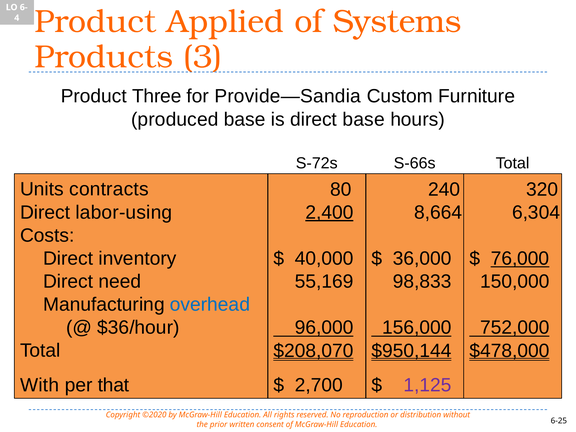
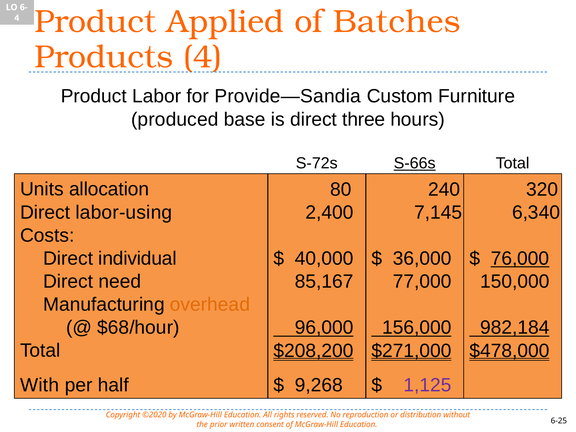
Systems: Systems -> Batches
Products 3: 3 -> 4
Three: Three -> Labor
direct base: base -> three
S-66s underline: none -> present
contracts: contracts -> allocation
2,400 underline: present -> none
8,664: 8,664 -> 7,145
6,304: 6,304 -> 6,340
inventory: inventory -> individual
55,169: 55,169 -> 85,167
98,833: 98,833 -> 77,000
overhead colour: blue -> orange
$36/hour: $36/hour -> $68/hour
752,000: 752,000 -> 982,184
$208,070: $208,070 -> $208,200
$950,144: $950,144 -> $271,000
that: that -> half
2,700: 2,700 -> 9,268
